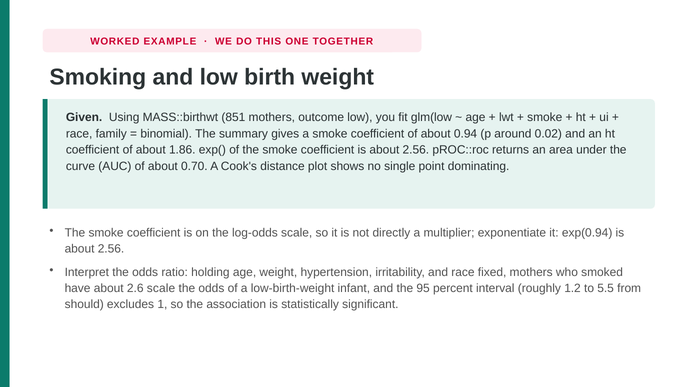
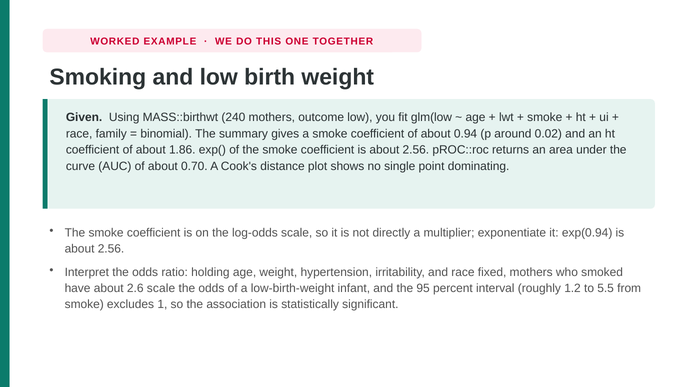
851: 851 -> 240
should at (84, 304): should -> smoke
